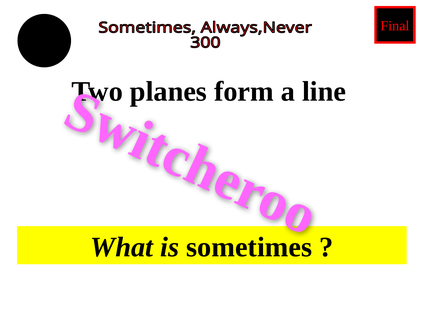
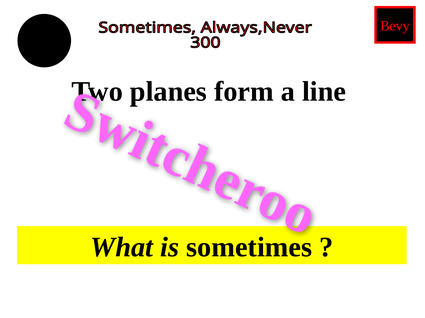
Final: Final -> Bevy
